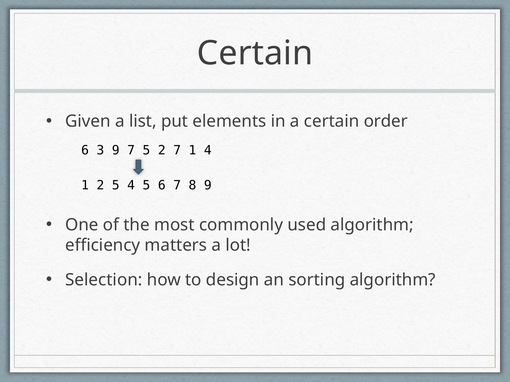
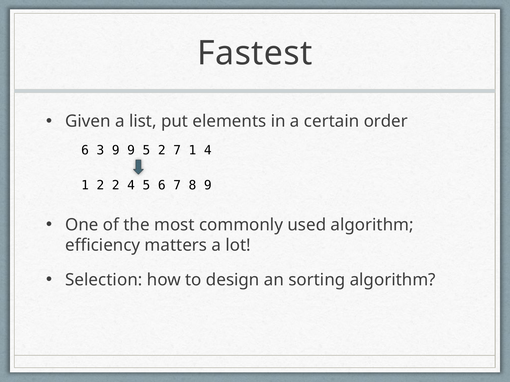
Certain at (255, 53): Certain -> Fastest
9 7: 7 -> 9
2 5: 5 -> 2
